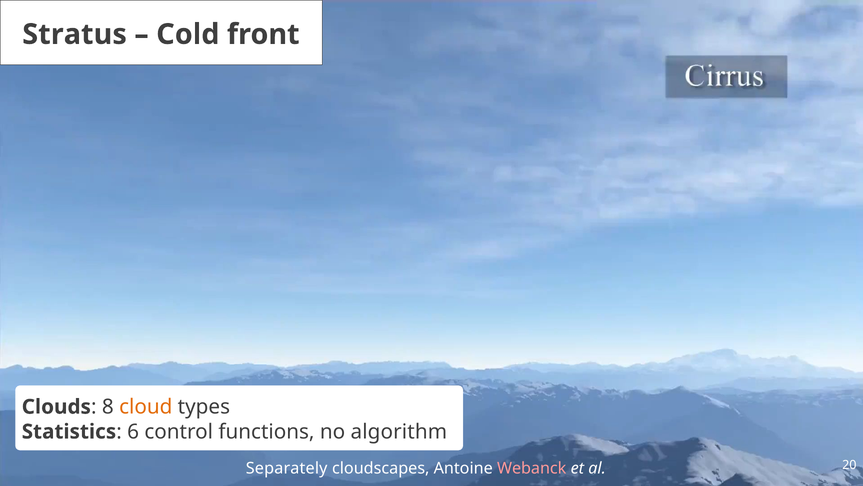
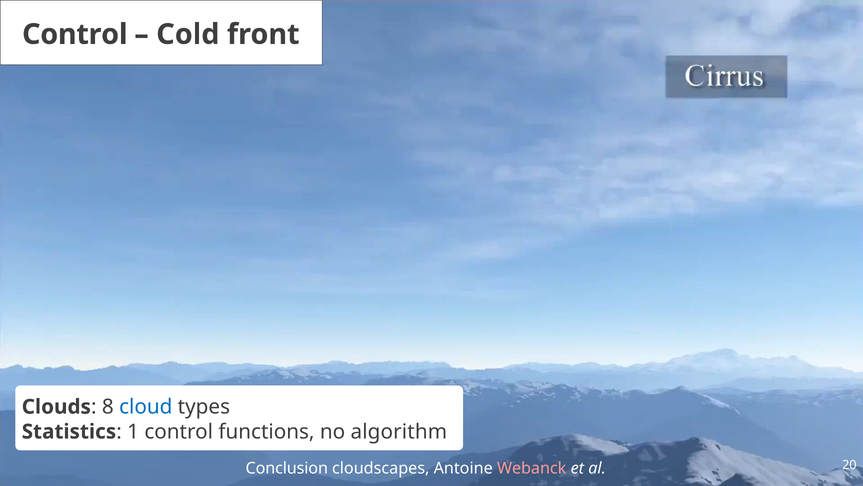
Stratus at (75, 34): Stratus -> Control
cloud colour: orange -> blue
6: 6 -> 1
Separately: Separately -> Conclusion
